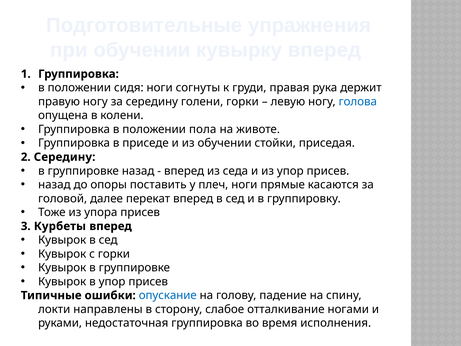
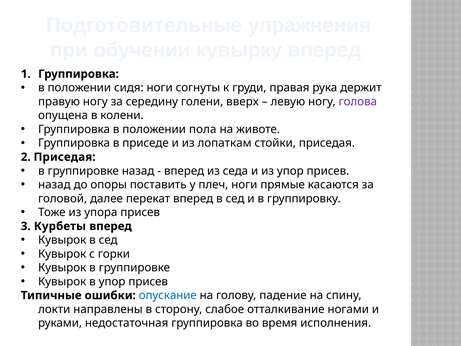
голени горки: горки -> вверх
голова colour: blue -> purple
из обучении: обучении -> лопаткам
2 Середину: Середину -> Приседая
